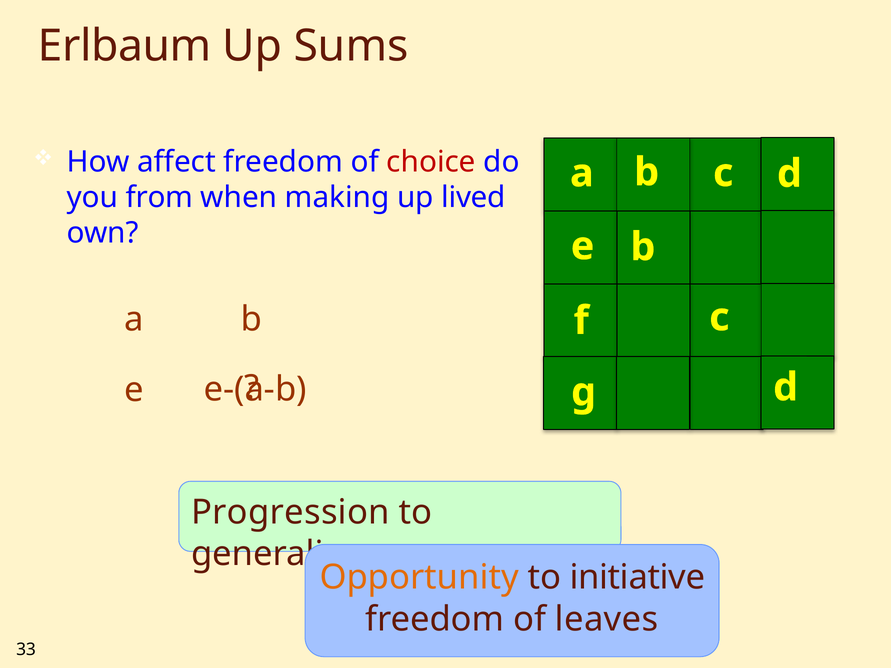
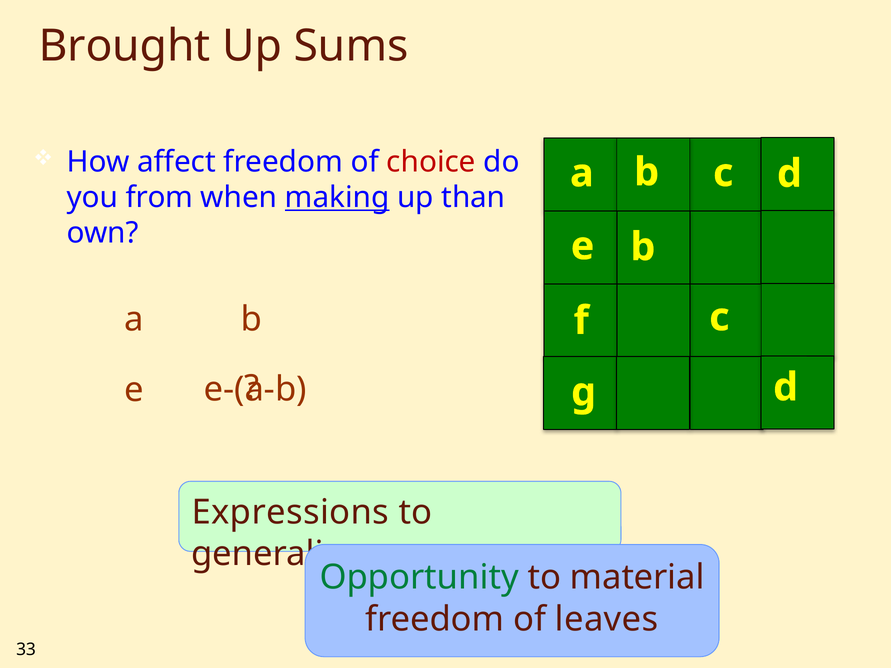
Erlbaum: Erlbaum -> Brought
making underline: none -> present
lived: lived -> than
Progression: Progression -> Expressions
Opportunity colour: orange -> green
initiative: initiative -> material
